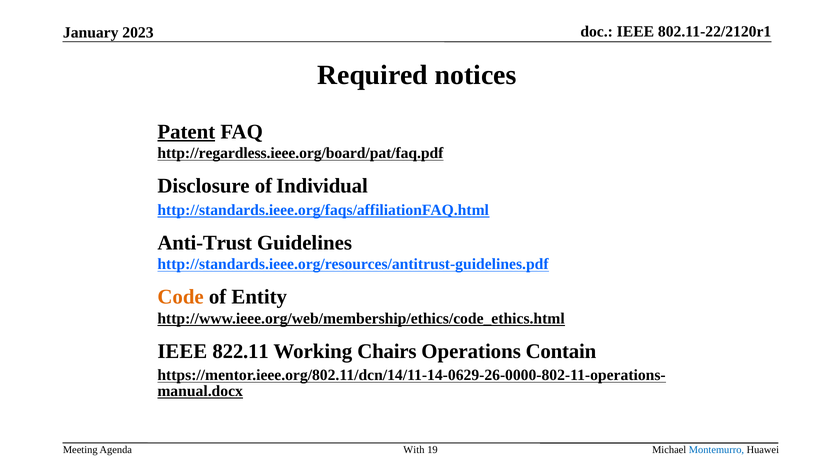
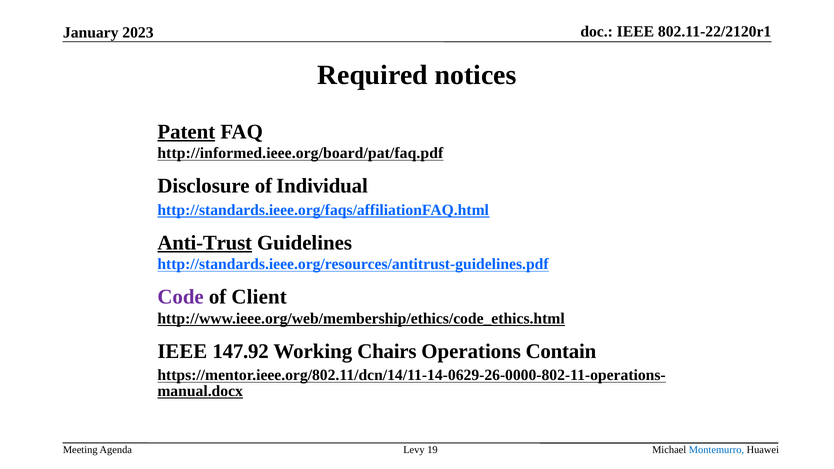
http://regardless.ieee.org/board/pat/faq.pdf: http://regardless.ieee.org/board/pat/faq.pdf -> http://informed.ieee.org/board/pat/faq.pdf
Anti-Trust underline: none -> present
Code colour: orange -> purple
Entity: Entity -> Client
822.11: 822.11 -> 147.92
With: With -> Levy
